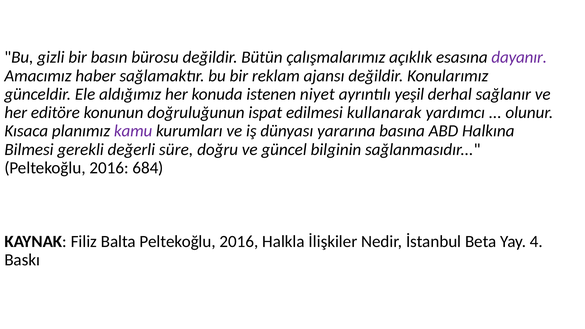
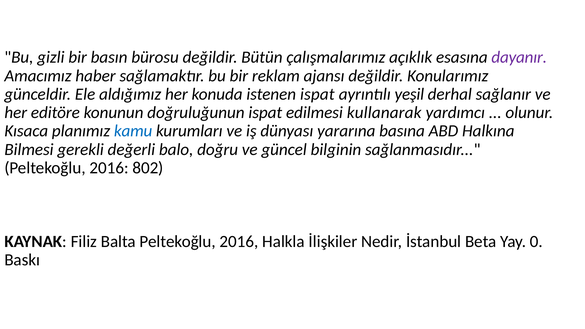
istenen niyet: niyet -> ispat
kamu colour: purple -> blue
süre: süre -> balo
684: 684 -> 802
4: 4 -> 0
